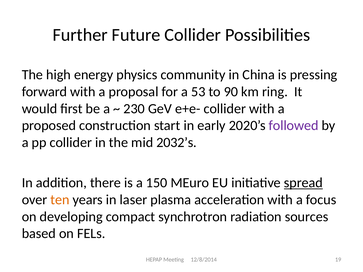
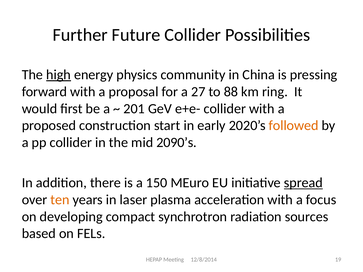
high underline: none -> present
53: 53 -> 27
90: 90 -> 88
230: 230 -> 201
followed colour: purple -> orange
2032’s: 2032’s -> 2090’s
